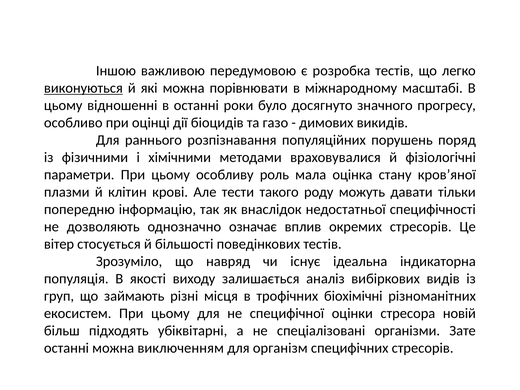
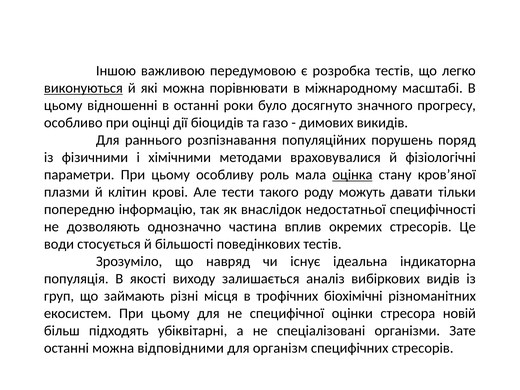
оцінка underline: none -> present
означає: означає -> частина
вітер: вітер -> води
виключенням: виключенням -> відповідними
